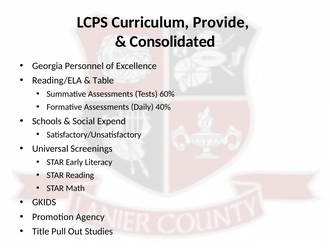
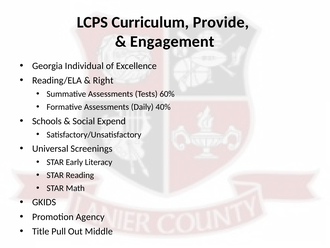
Consolidated: Consolidated -> Engagement
Personnel: Personnel -> Individual
Table: Table -> Right
Studies: Studies -> Middle
